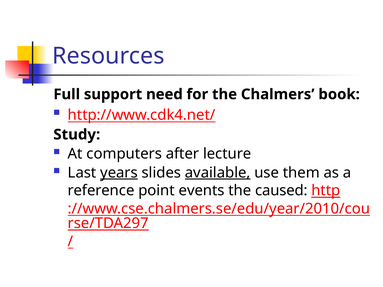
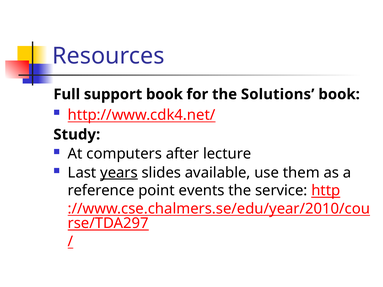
support need: need -> book
Chalmers: Chalmers -> Solutions
available underline: present -> none
caused: caused -> service
